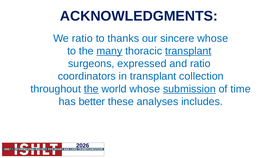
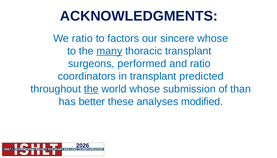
thanks: thanks -> factors
transplant at (188, 51) underline: present -> none
expressed: expressed -> performed
collection: collection -> predicted
submission underline: present -> none
time: time -> than
includes: includes -> modified
